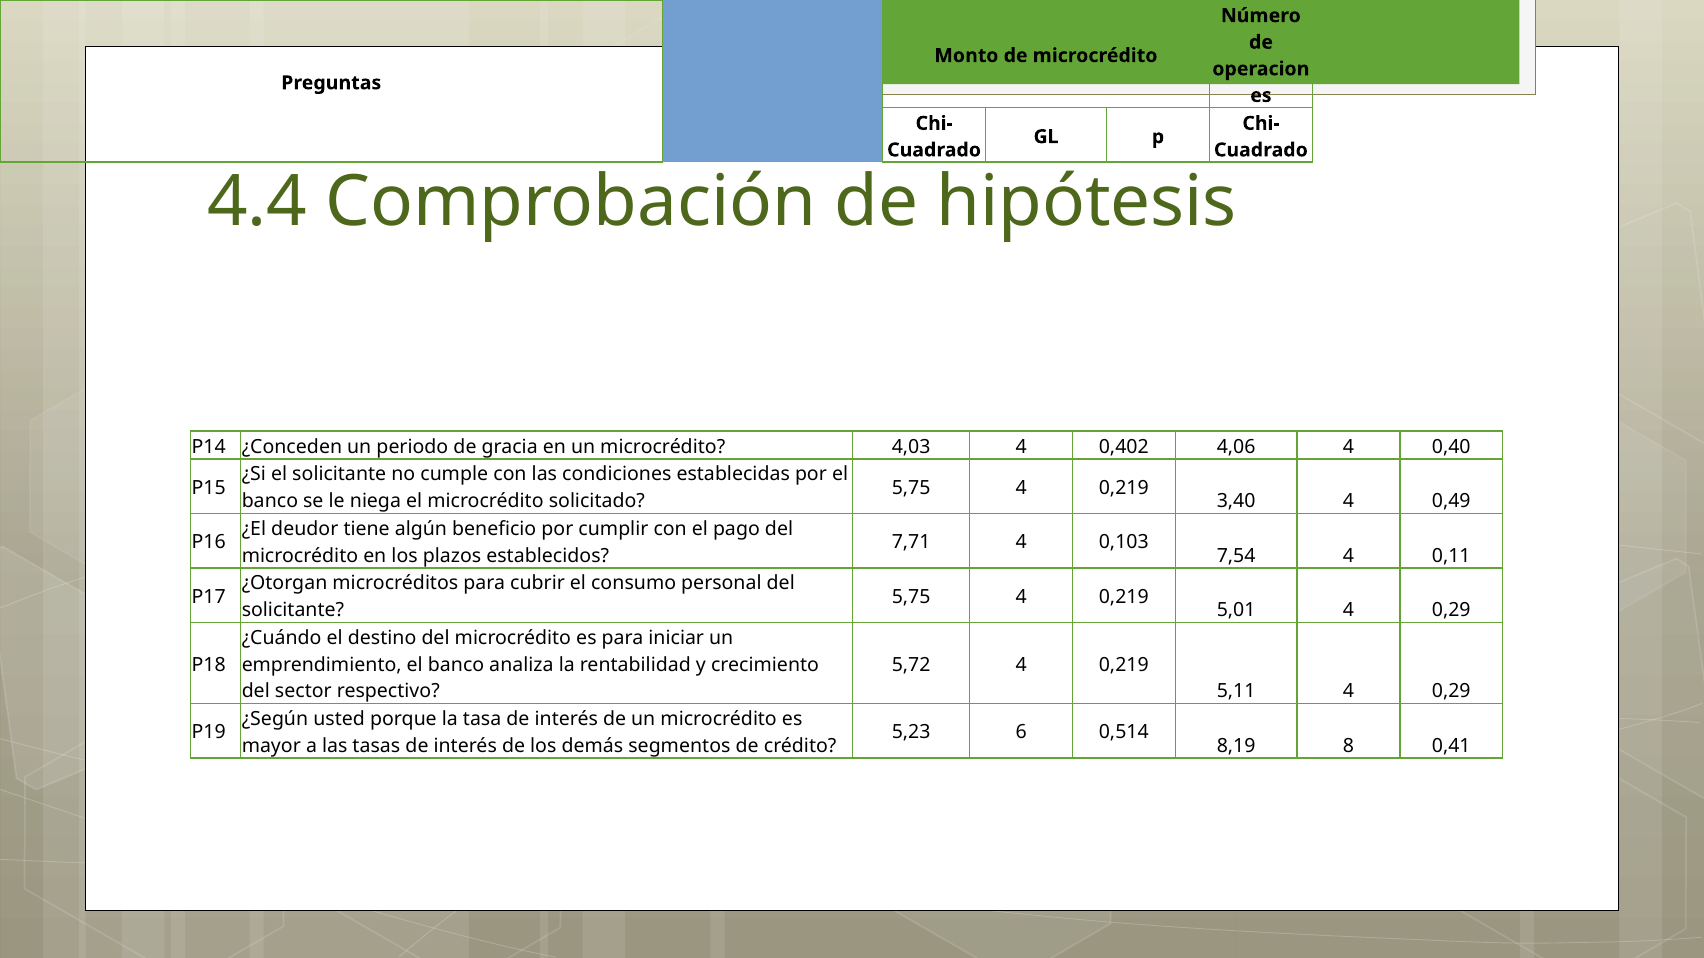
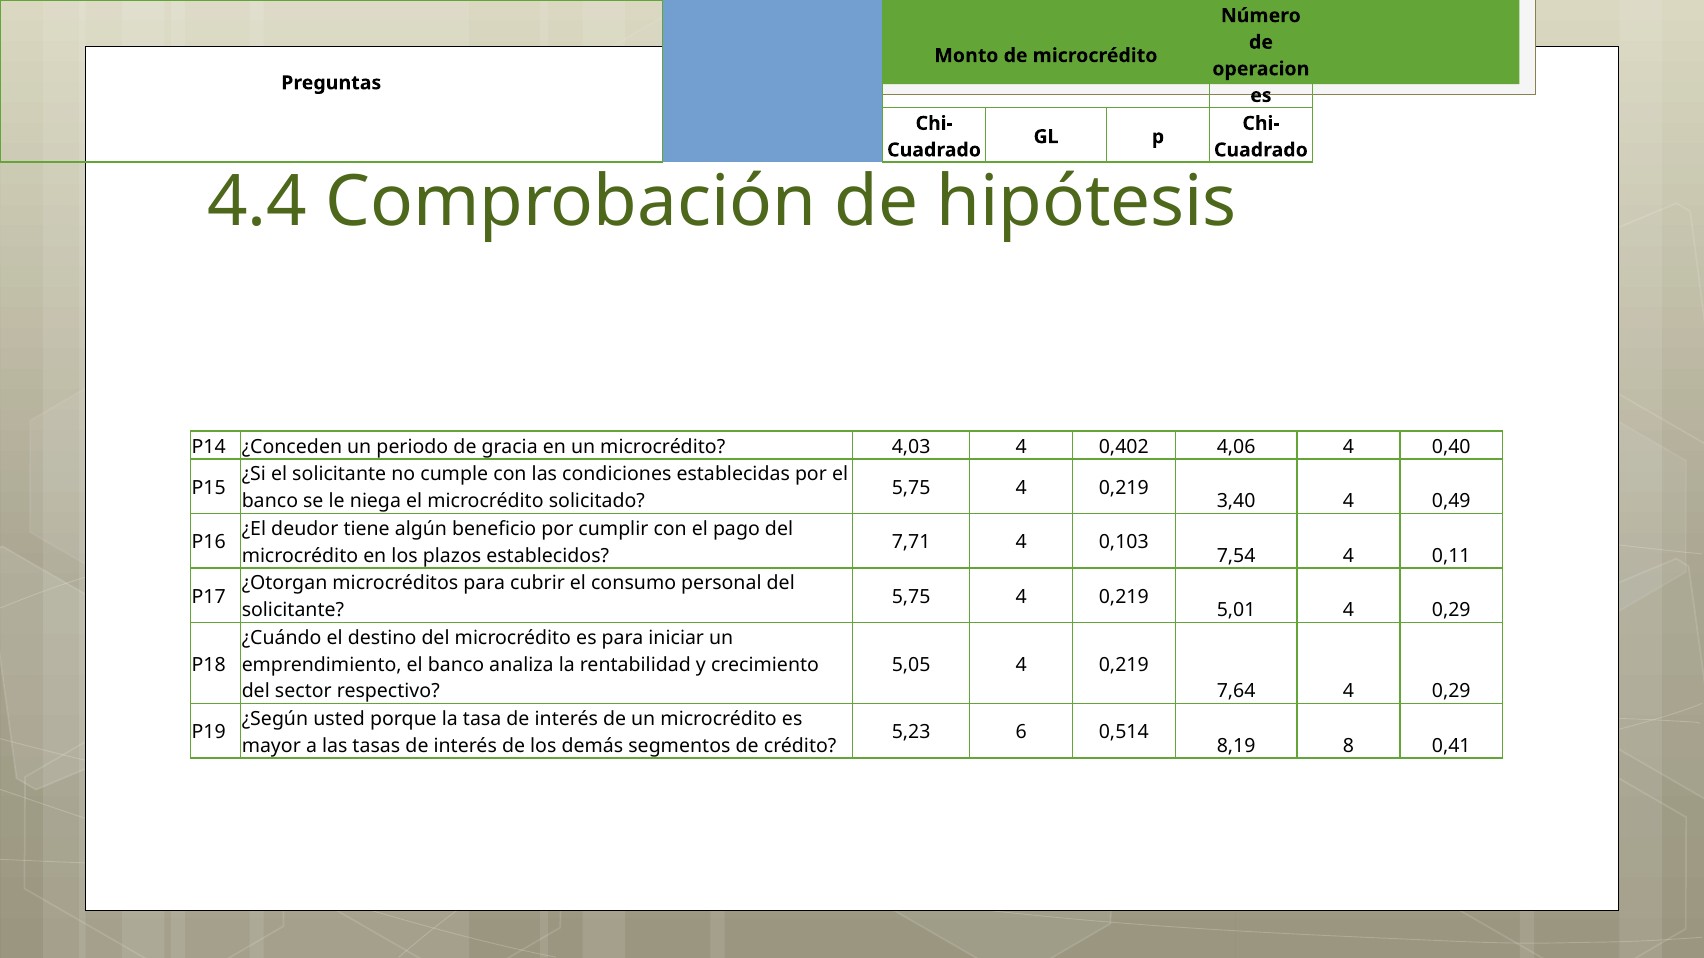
5,72: 5,72 -> 5,05
5,11: 5,11 -> 7,64
